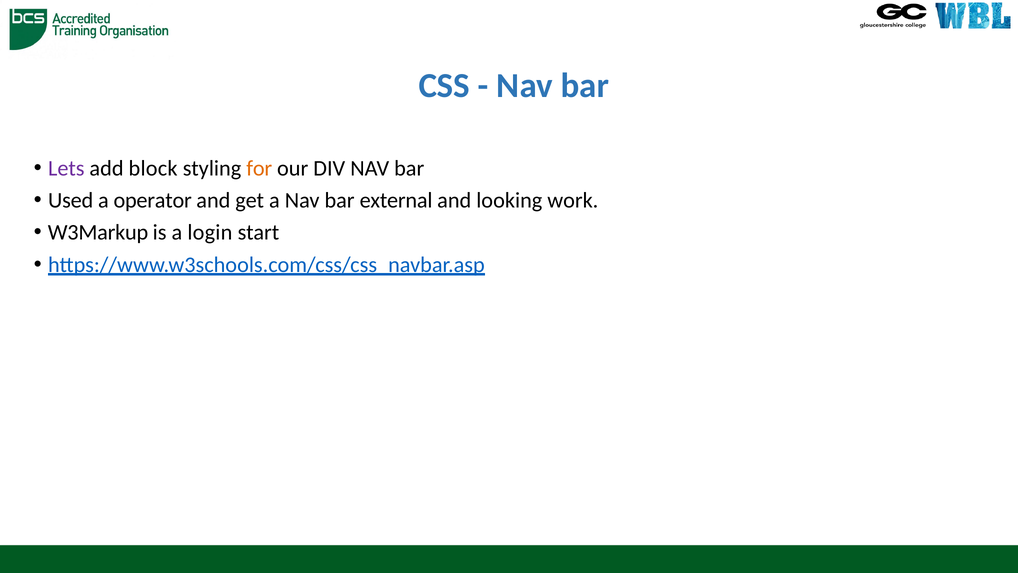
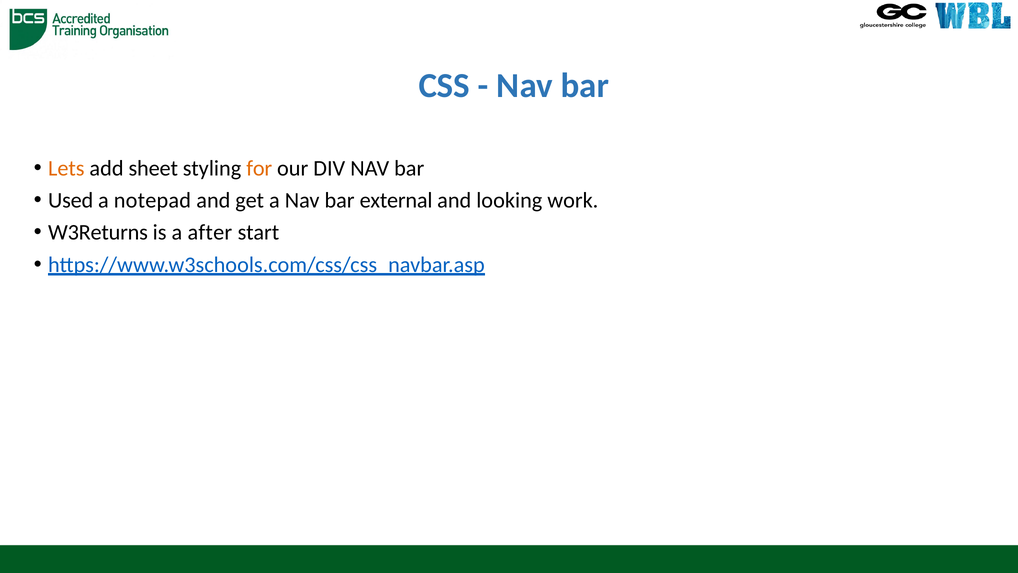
Lets colour: purple -> orange
block: block -> sheet
operator: operator -> notepad
W3Markup: W3Markup -> W3Returns
login: login -> after
